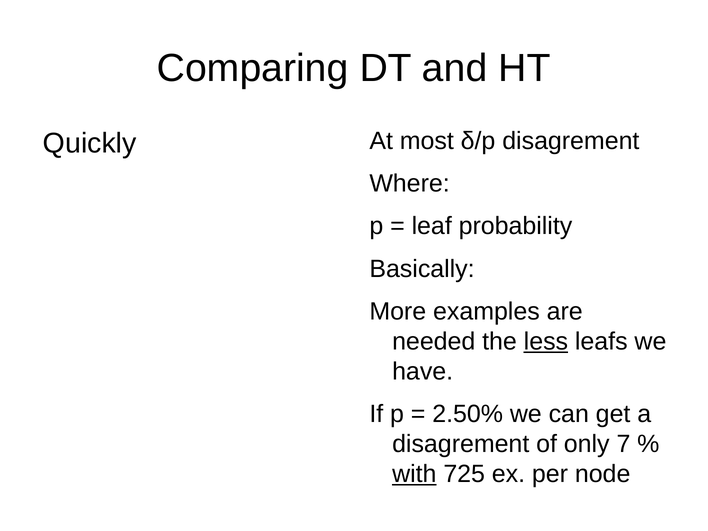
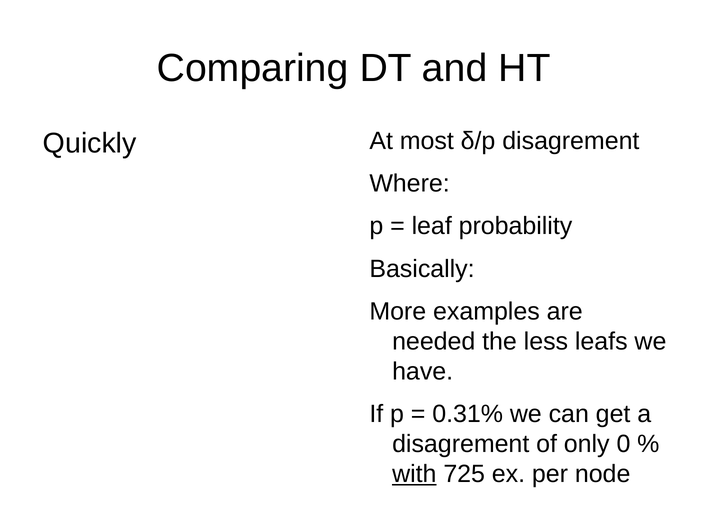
less underline: present -> none
2.50%: 2.50% -> 0.31%
7: 7 -> 0
